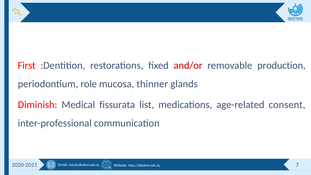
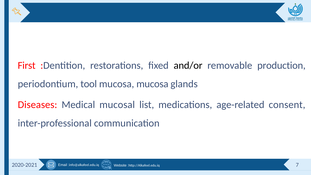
and/or colour: red -> black
role: role -> tool
mucosa thinner: thinner -> mucosa
Diminish: Diminish -> Diseases
fissurata: fissurata -> mucosal
